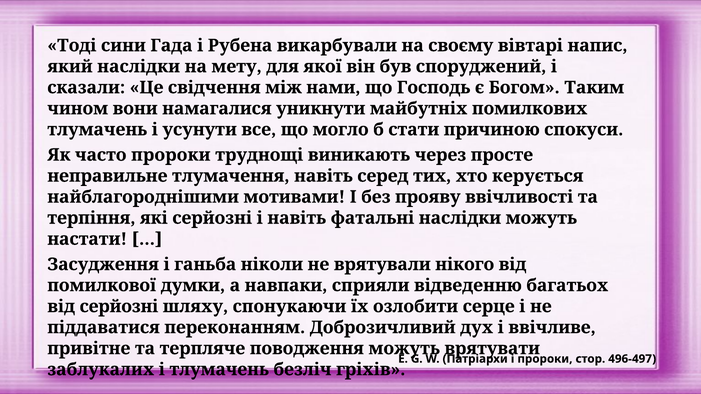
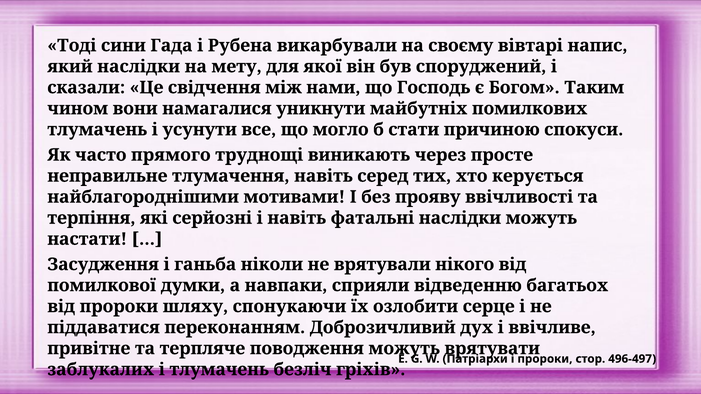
часто пророки: пророки -> прямого
від серйозні: серйозні -> пророки
